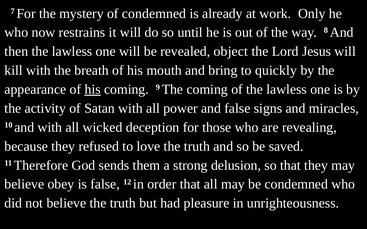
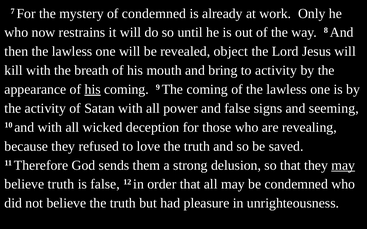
to quickly: quickly -> activity
miracles: miracles -> seeming
may at (343, 166) underline: none -> present
believe obey: obey -> truth
